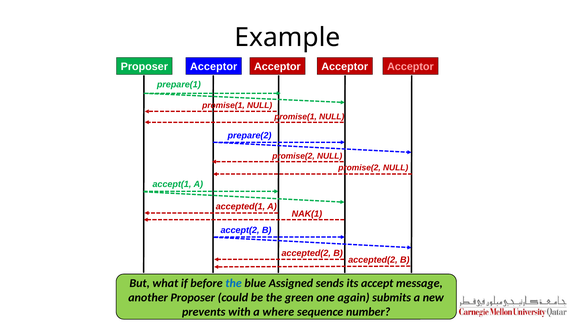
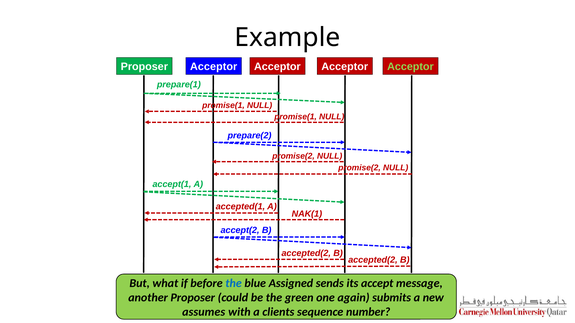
Acceptor at (410, 67) colour: pink -> light green
prevents: prevents -> assumes
where: where -> clients
